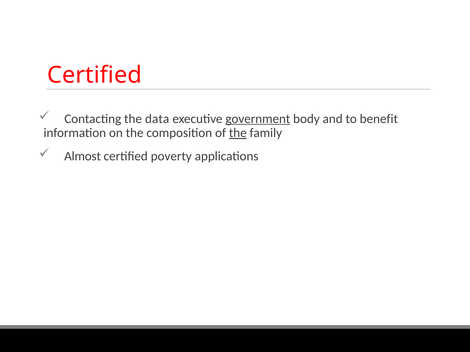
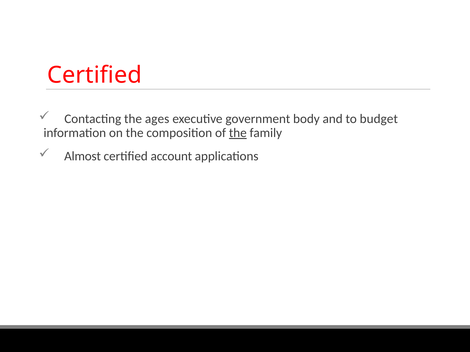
data: data -> ages
government underline: present -> none
benefit: benefit -> budget
poverty: poverty -> account
